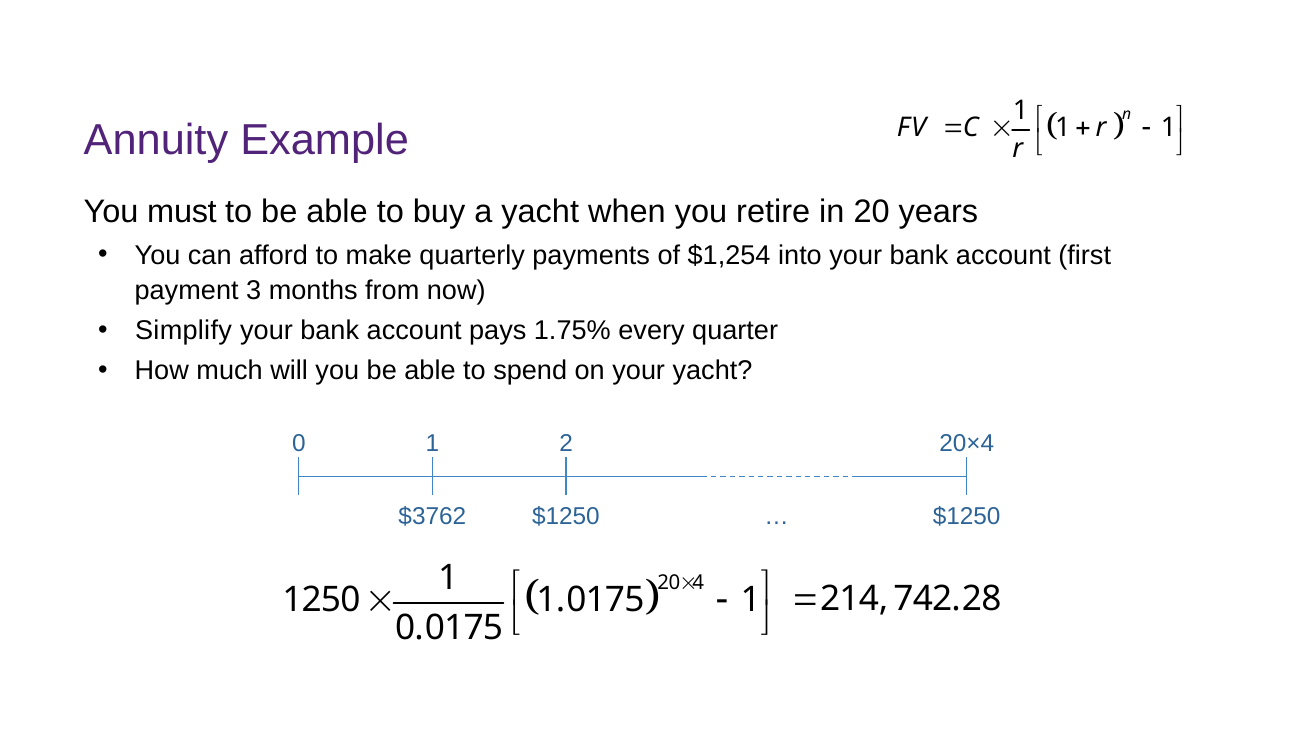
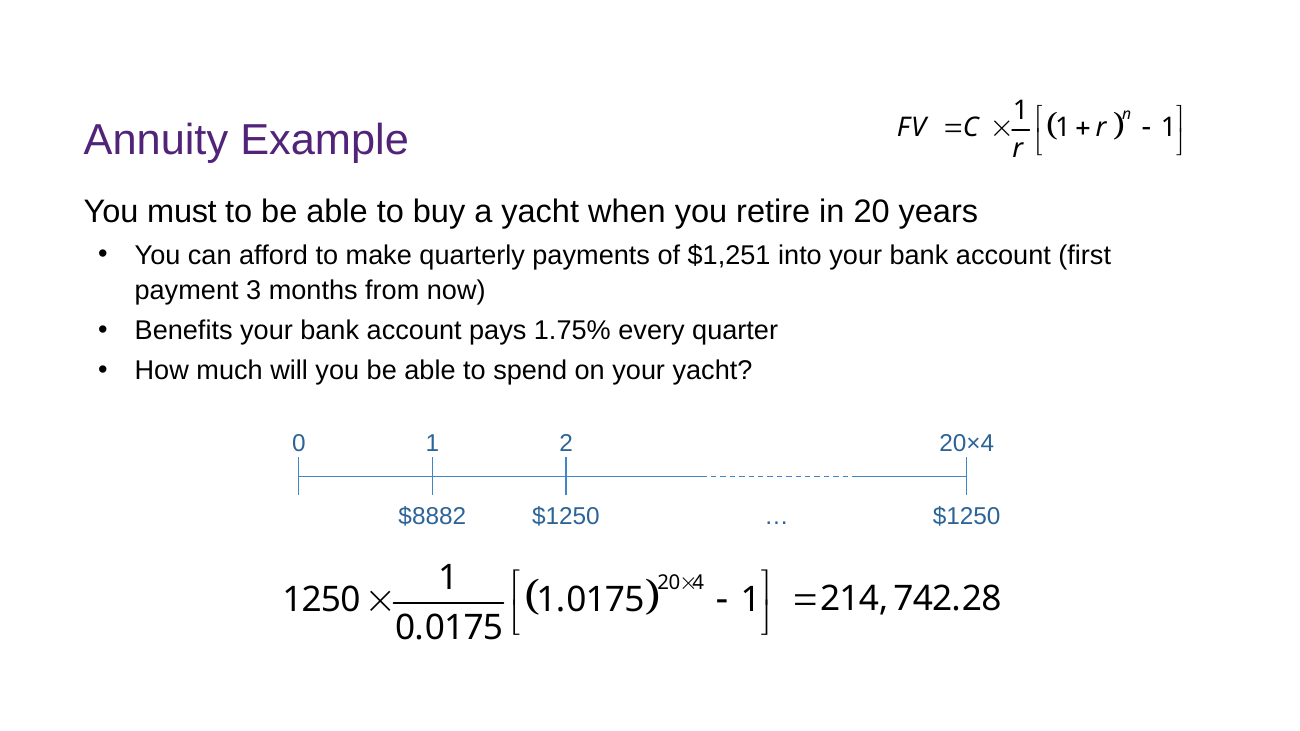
$1,254: $1,254 -> $1,251
Simplify: Simplify -> Benefits
$3762: $3762 -> $8882
